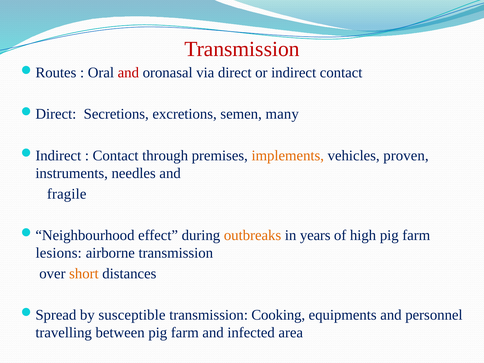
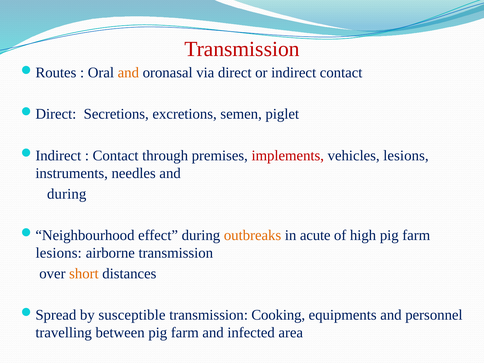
and at (128, 73) colour: red -> orange
many: many -> piglet
implements colour: orange -> red
vehicles proven: proven -> lesions
fragile at (67, 194): fragile -> during
years: years -> acute
